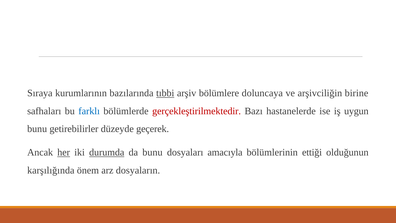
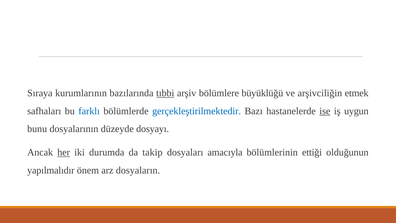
doluncaya: doluncaya -> büyüklüğü
birine: birine -> etmek
gerçekleştirilmektedir colour: red -> blue
ise underline: none -> present
getirebilirler: getirebilirler -> dosyalarının
geçerek: geçerek -> dosyayı
durumda underline: present -> none
da bunu: bunu -> takip
karşılığında: karşılığında -> yapılmalıdır
